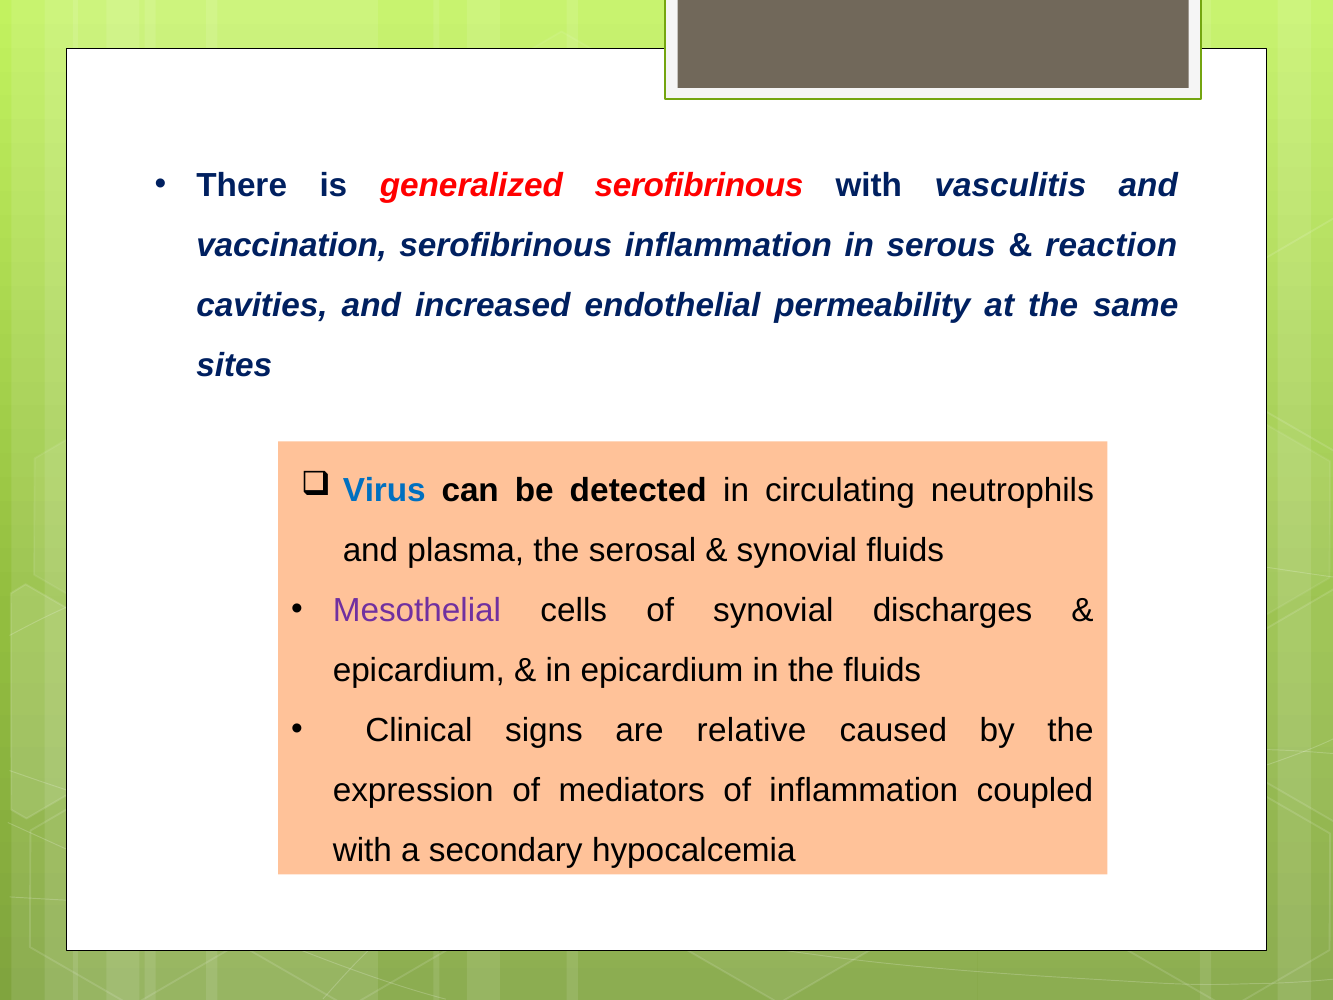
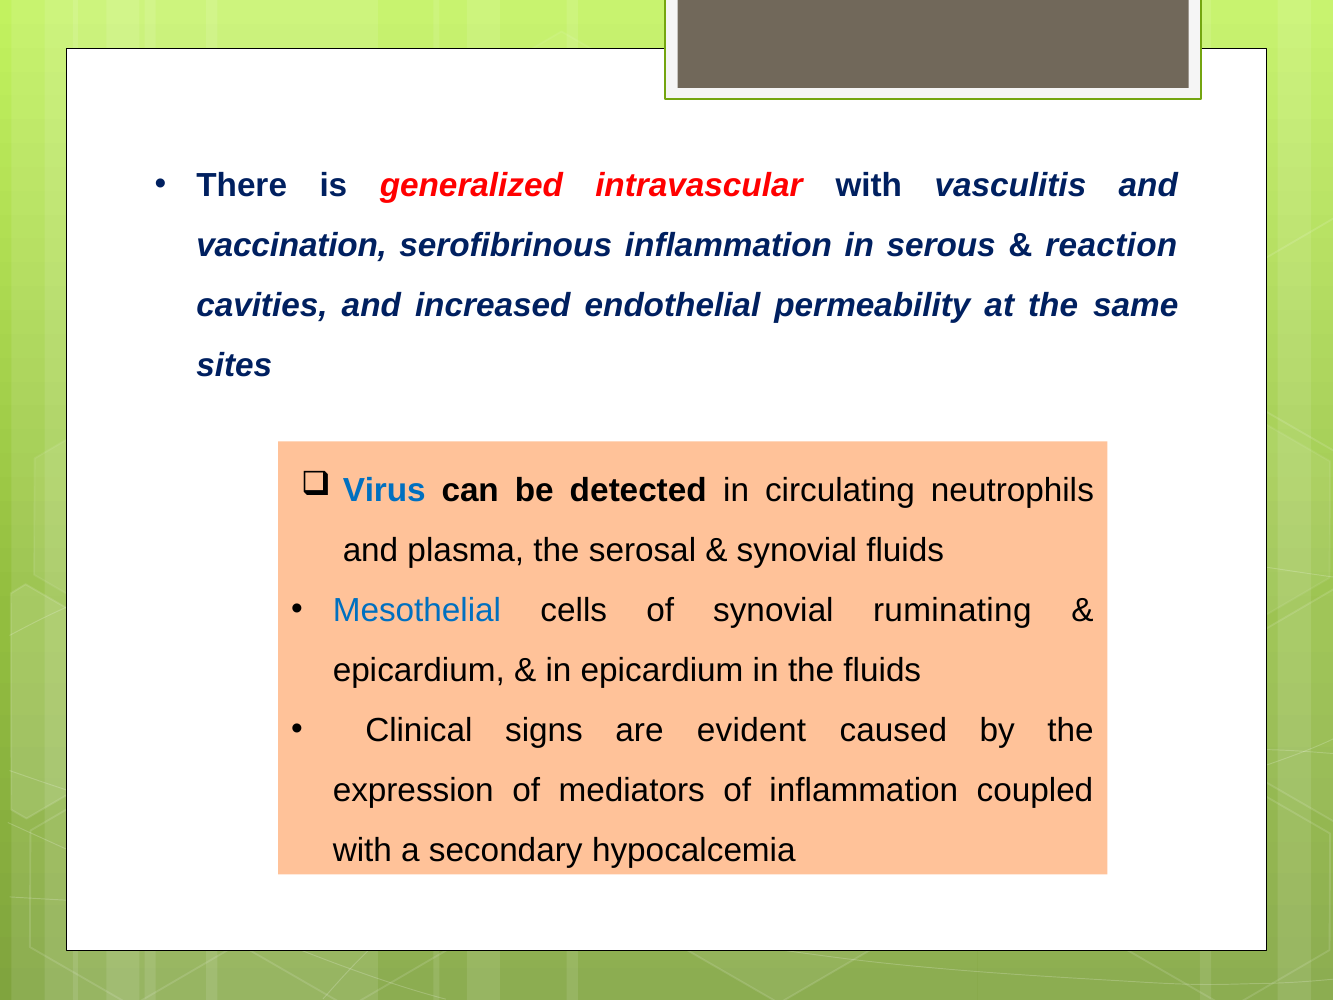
generalized serofibrinous: serofibrinous -> intravascular
Mesothelial colour: purple -> blue
discharges: discharges -> ruminating
relative: relative -> evident
